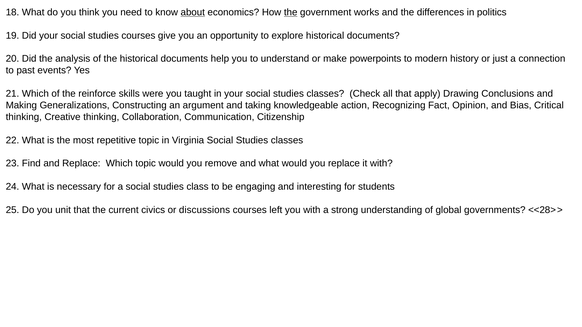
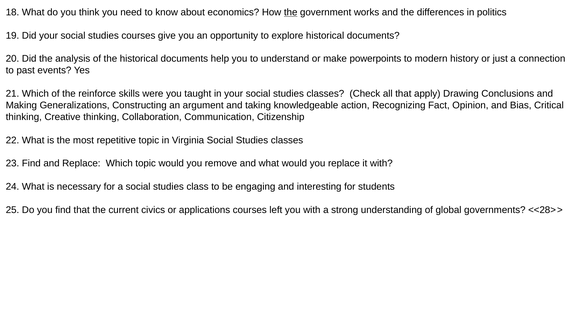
about underline: present -> none
you unit: unit -> find
discussions: discussions -> applications
